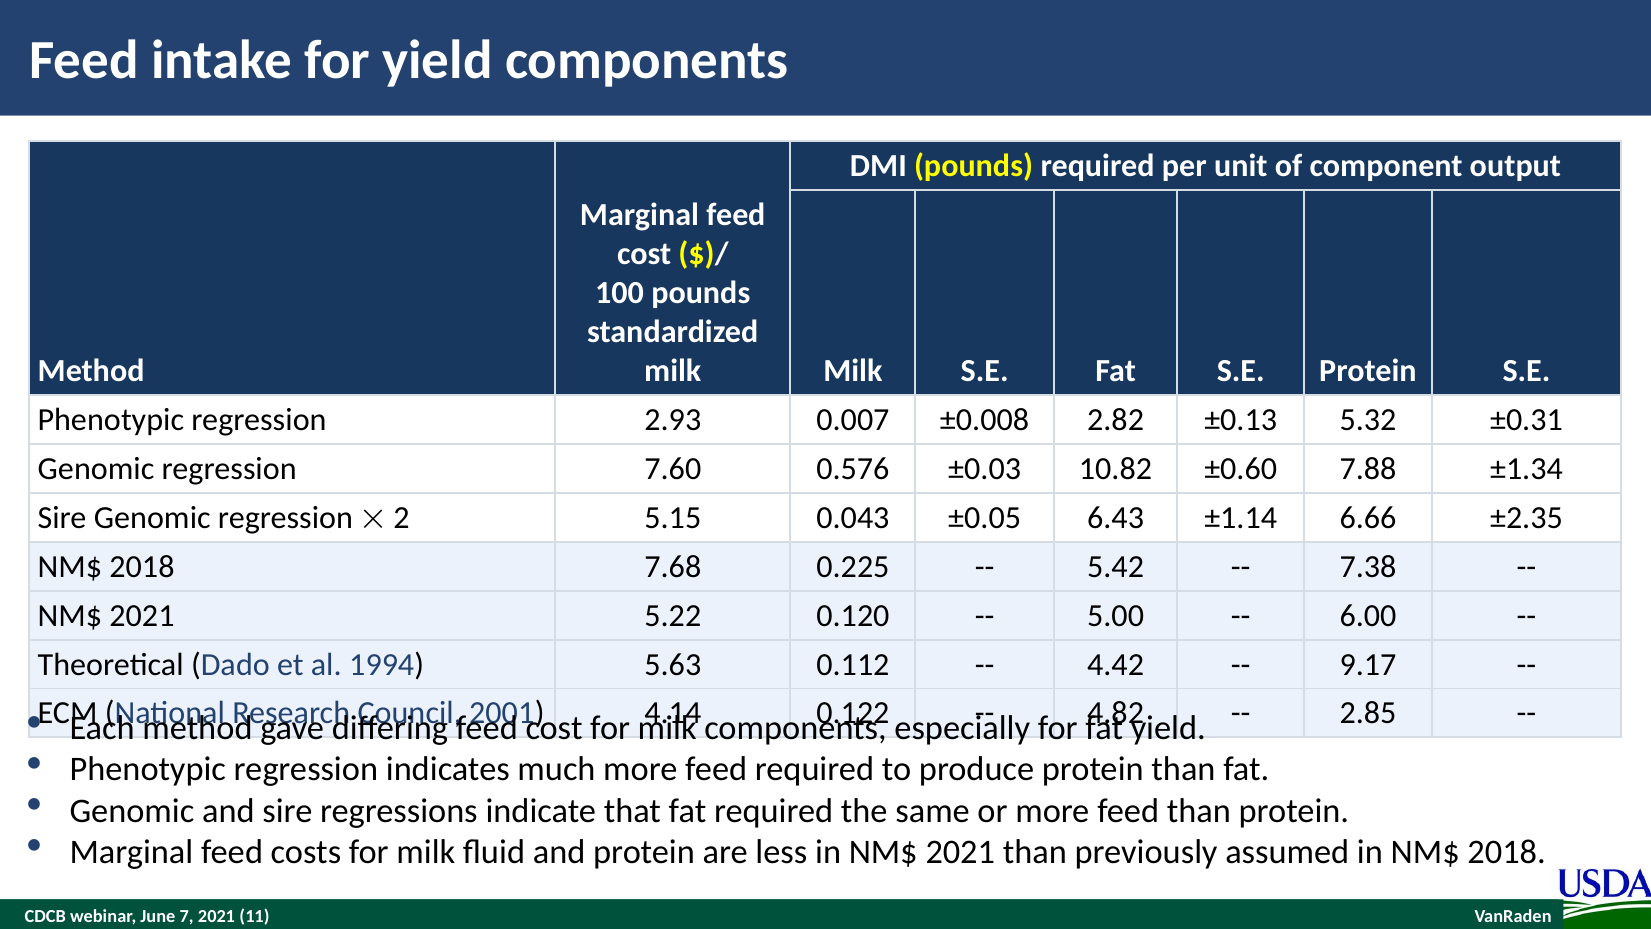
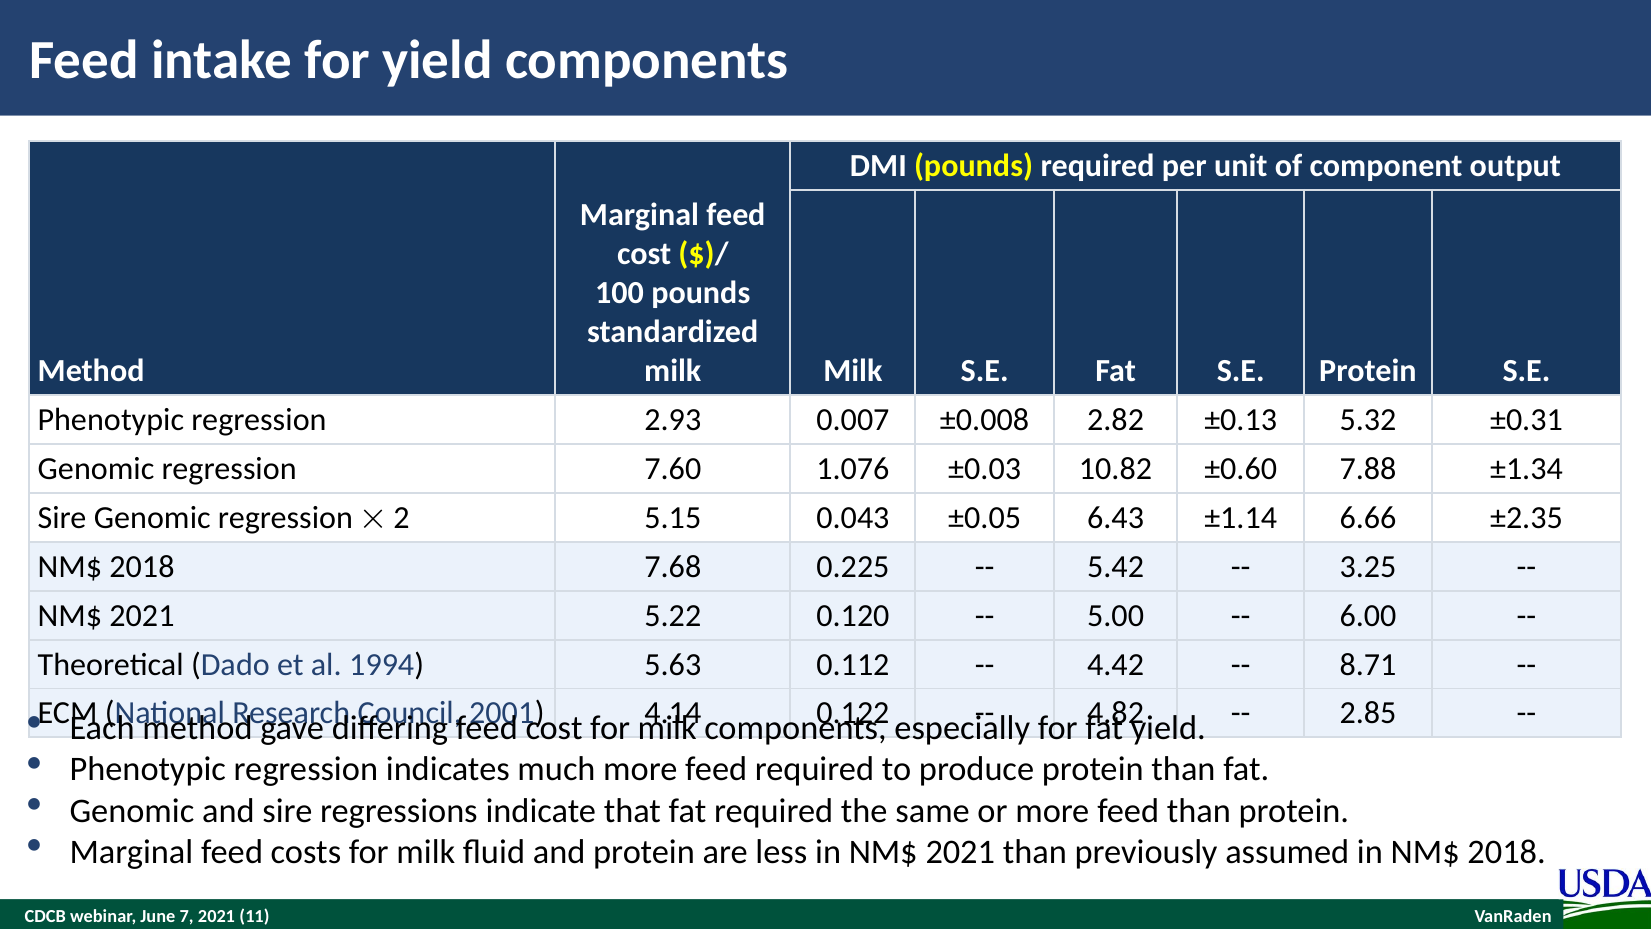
0.576: 0.576 -> 1.076
7.38: 7.38 -> 3.25
9.17: 9.17 -> 8.71
